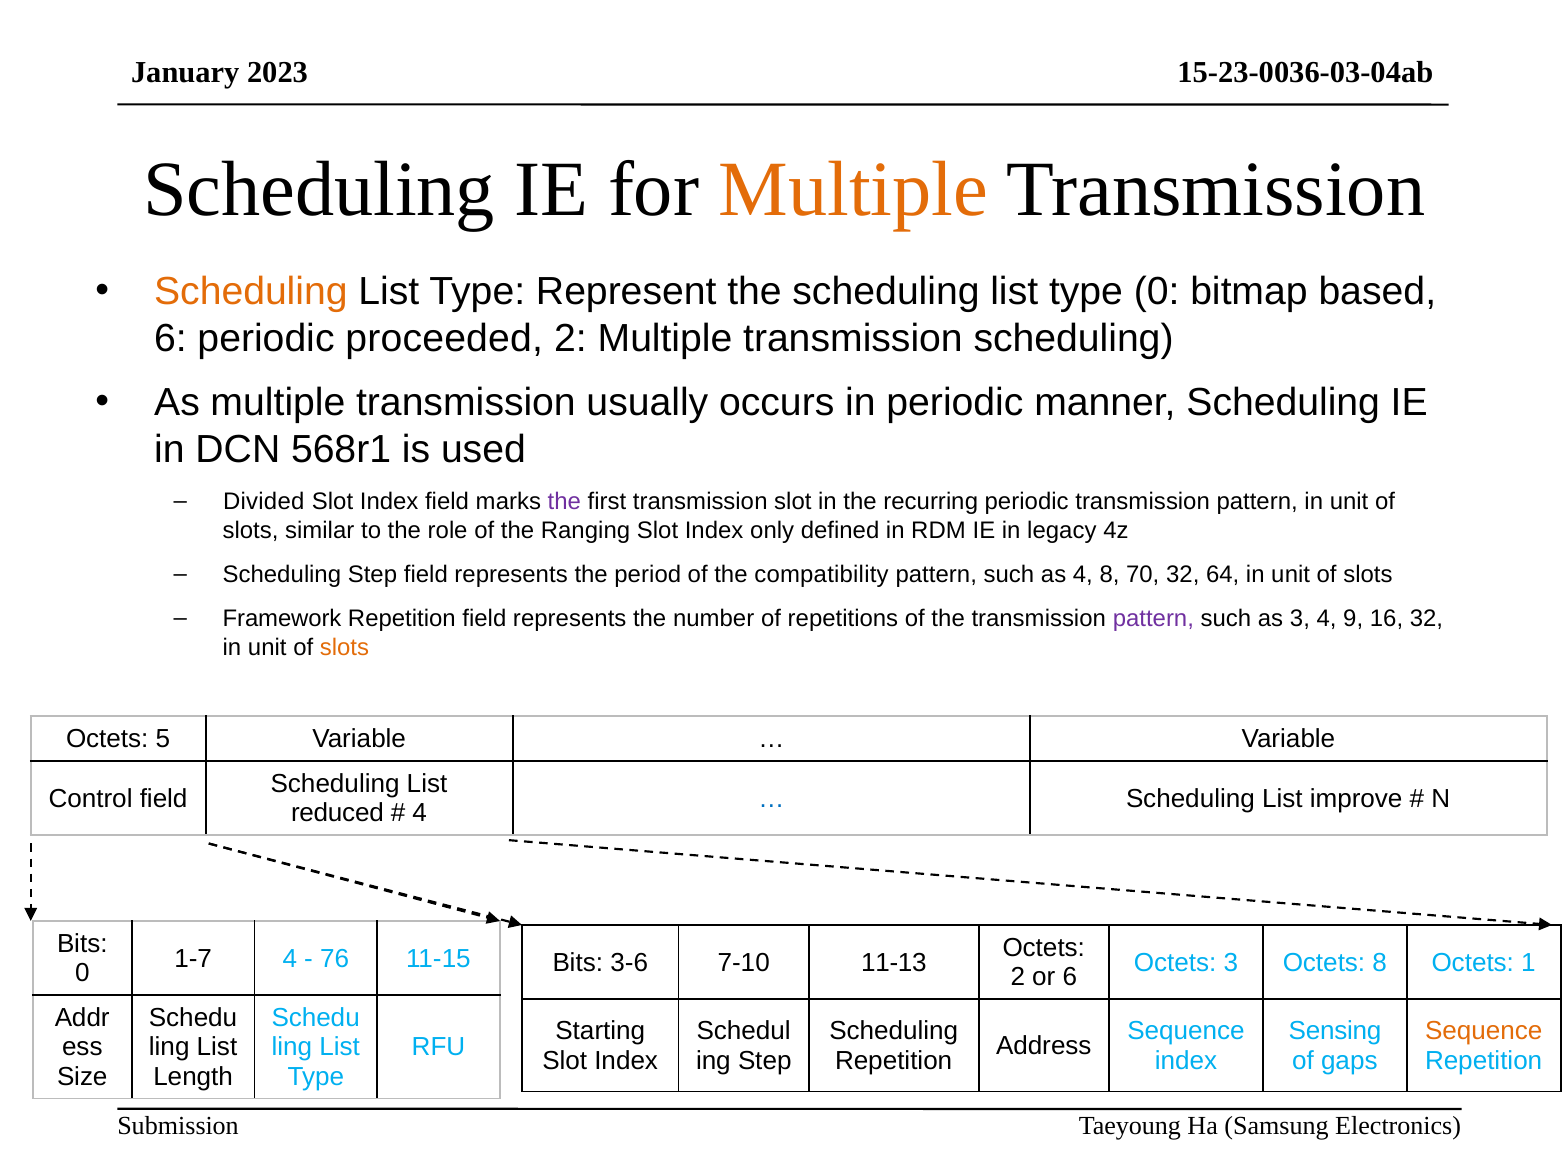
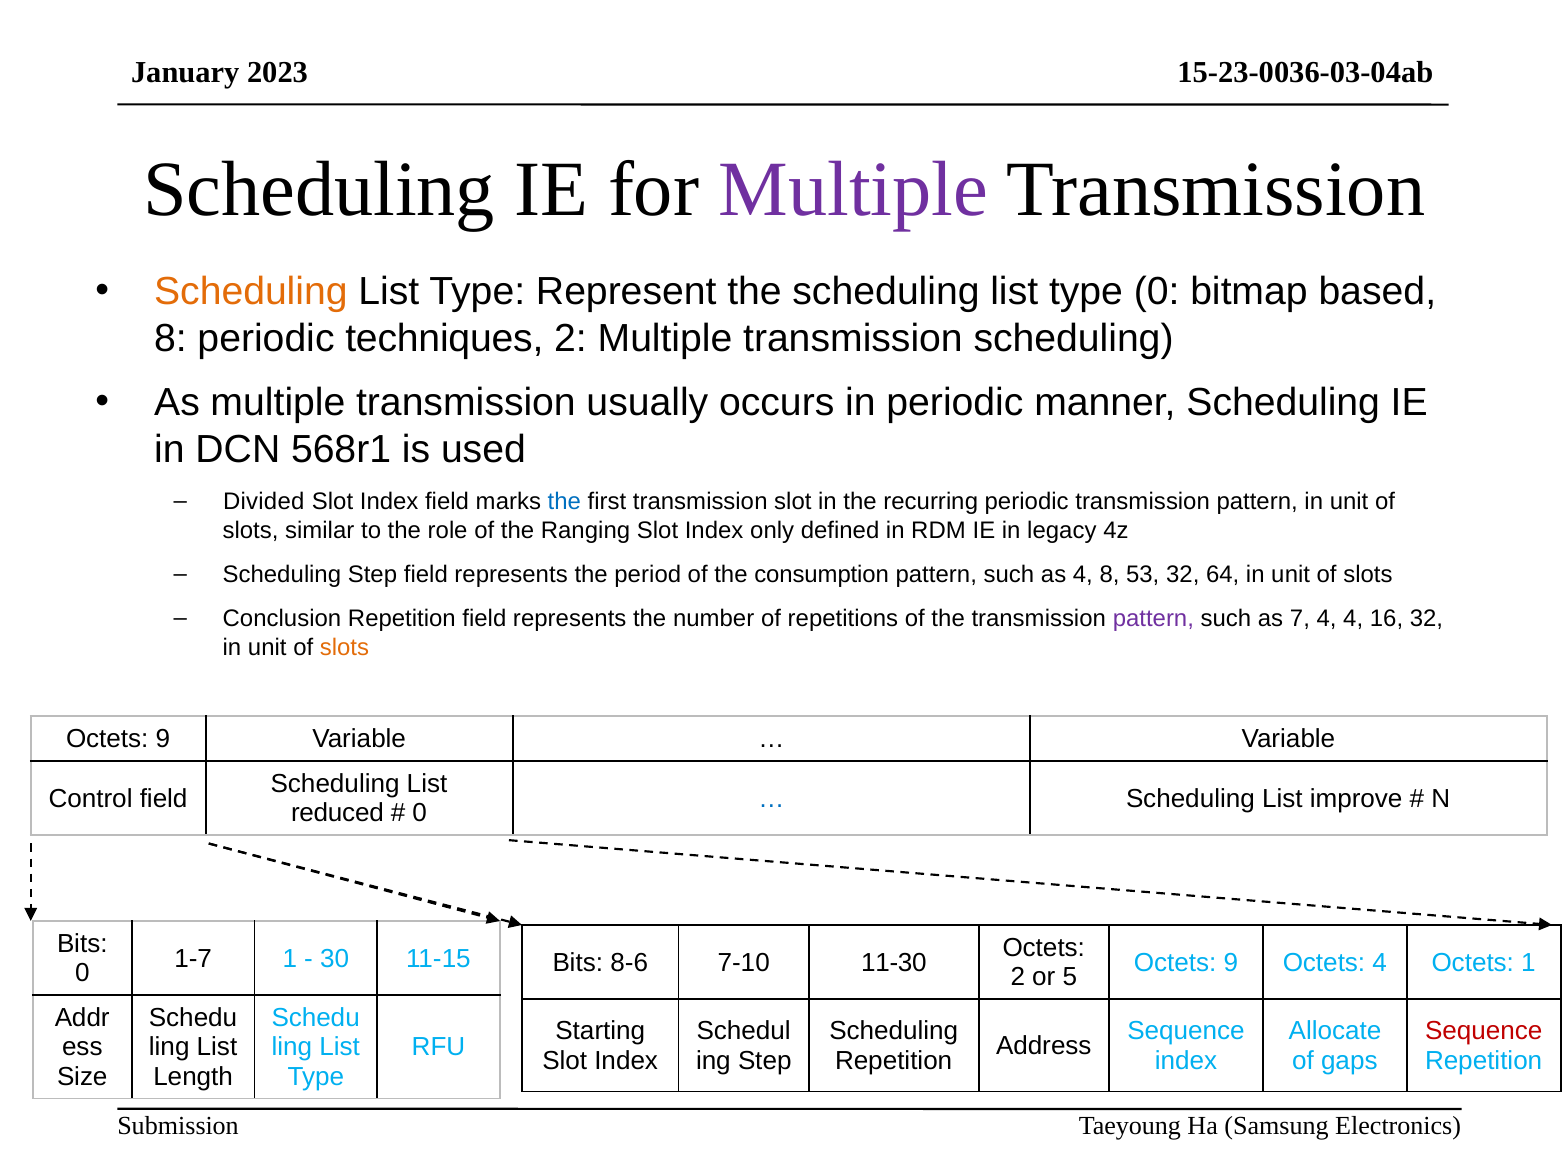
Multiple at (853, 190) colour: orange -> purple
6 at (170, 339): 6 -> 8
proceeded: proceeded -> techniques
the at (564, 502) colour: purple -> blue
compatibility: compatibility -> consumption
70: 70 -> 53
Framework: Framework -> Conclusion
as 3: 3 -> 7
4 9: 9 -> 4
5 at (163, 739): 5 -> 9
4 at (420, 813): 4 -> 0
1-7 4: 4 -> 1
76: 76 -> 30
3-6: 3-6 -> 8-6
11-13: 11-13 -> 11-30
3 at (1231, 963): 3 -> 9
Octets 8: 8 -> 4
or 6: 6 -> 5
Sensing: Sensing -> Allocate
Sequence at (1484, 1032) colour: orange -> red
